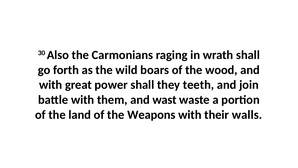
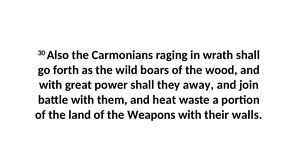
teeth: teeth -> away
wast: wast -> heat
